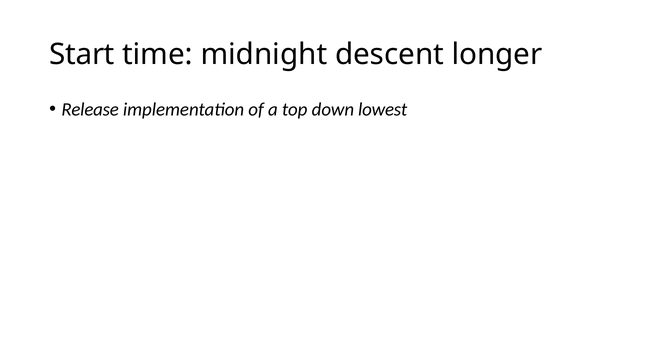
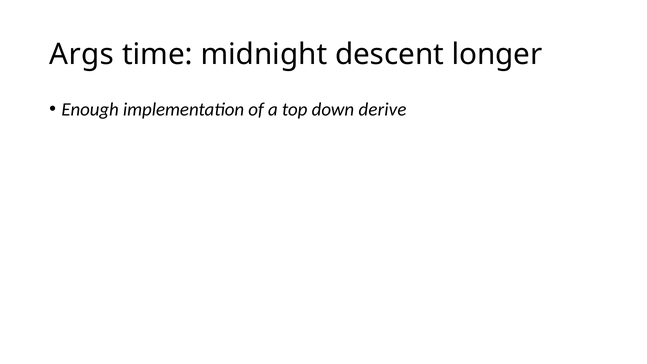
Start: Start -> Args
Release: Release -> Enough
lowest: lowest -> derive
